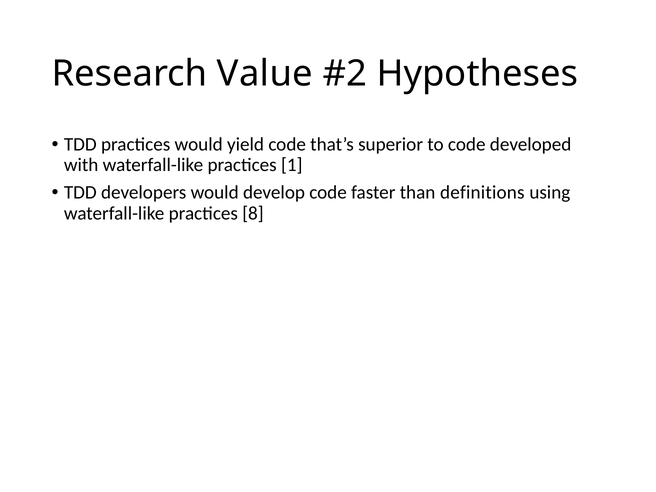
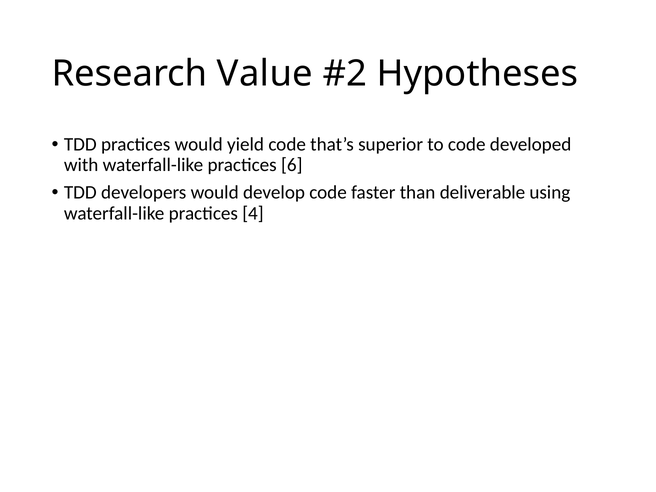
1: 1 -> 6
definitions: definitions -> deliverable
8: 8 -> 4
